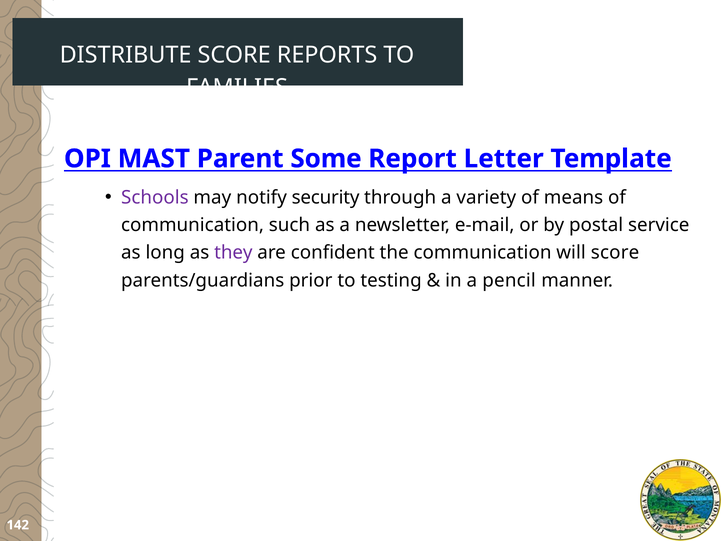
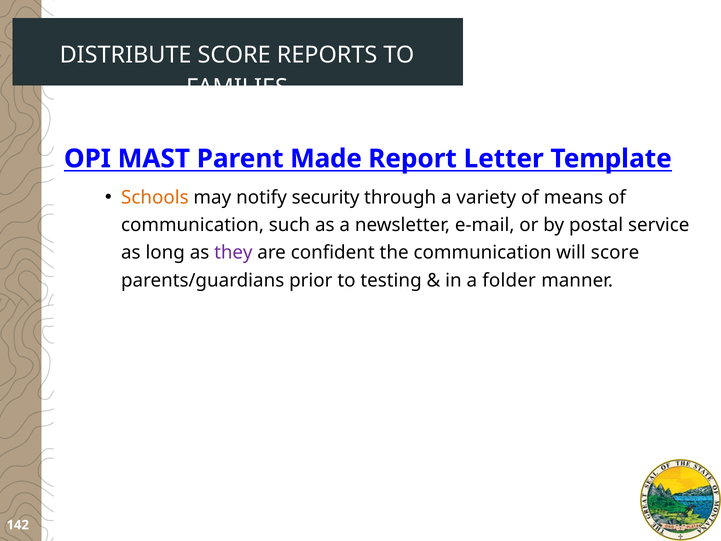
Some: Some -> Made
Schools colour: purple -> orange
pencil: pencil -> folder
